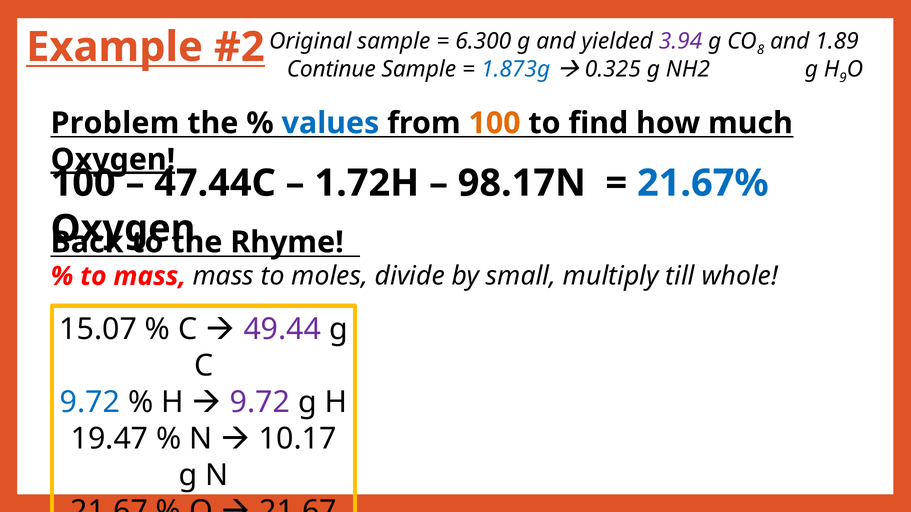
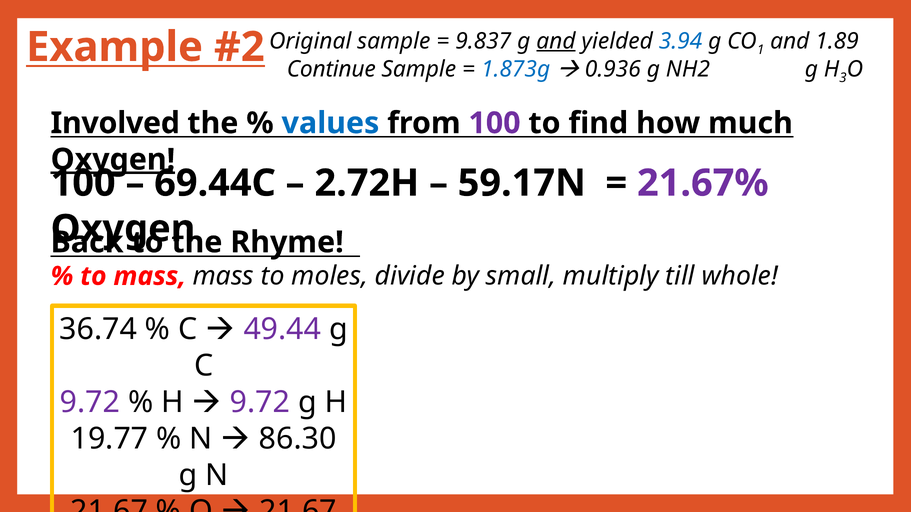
6.300: 6.300 -> 9.837
and at (556, 41) underline: none -> present
3.94 colour: purple -> blue
8: 8 -> 1
0.325: 0.325 -> 0.936
9: 9 -> 3
Problem: Problem -> Involved
100 at (495, 123) colour: orange -> purple
47.44C: 47.44C -> 69.44C
1.72H: 1.72H -> 2.72H
98.17N: 98.17N -> 59.17N
21.67% colour: blue -> purple
15.07: 15.07 -> 36.74
9.72 at (90, 403) colour: blue -> purple
19.47: 19.47 -> 19.77
10.17: 10.17 -> 86.30
